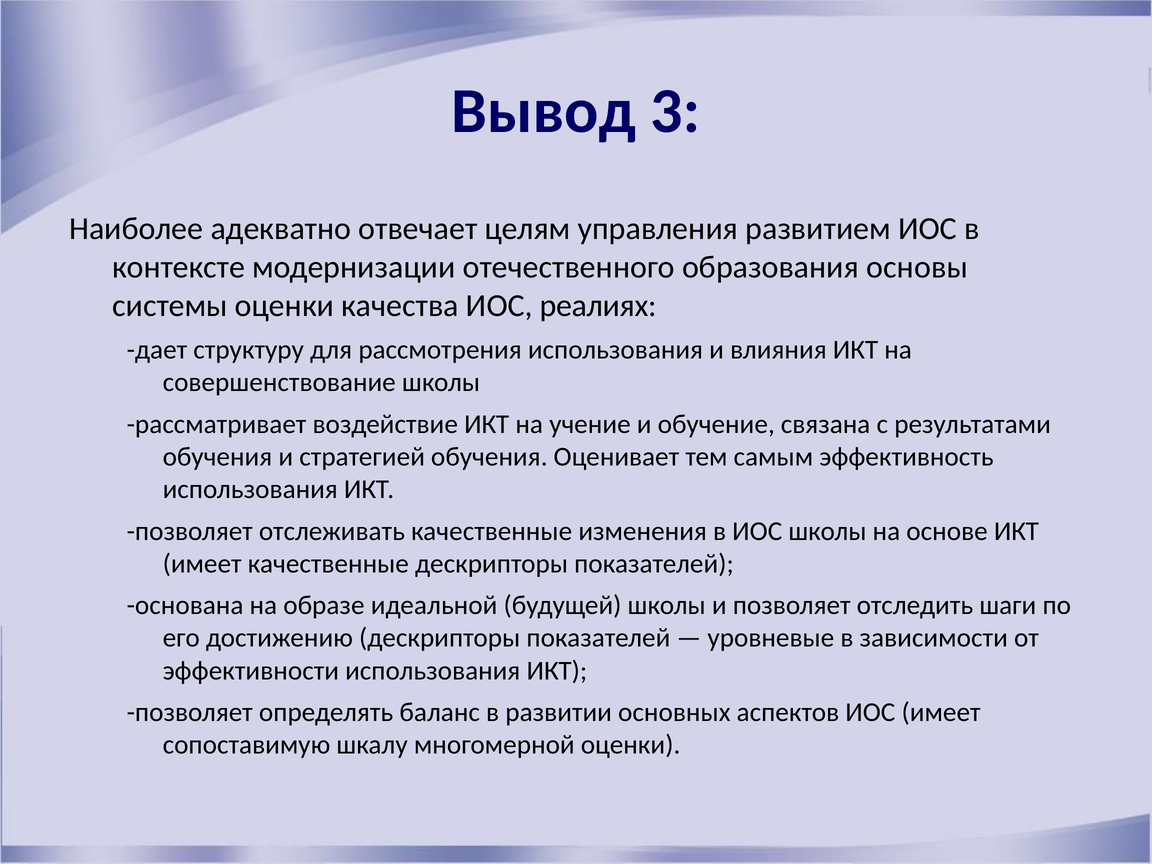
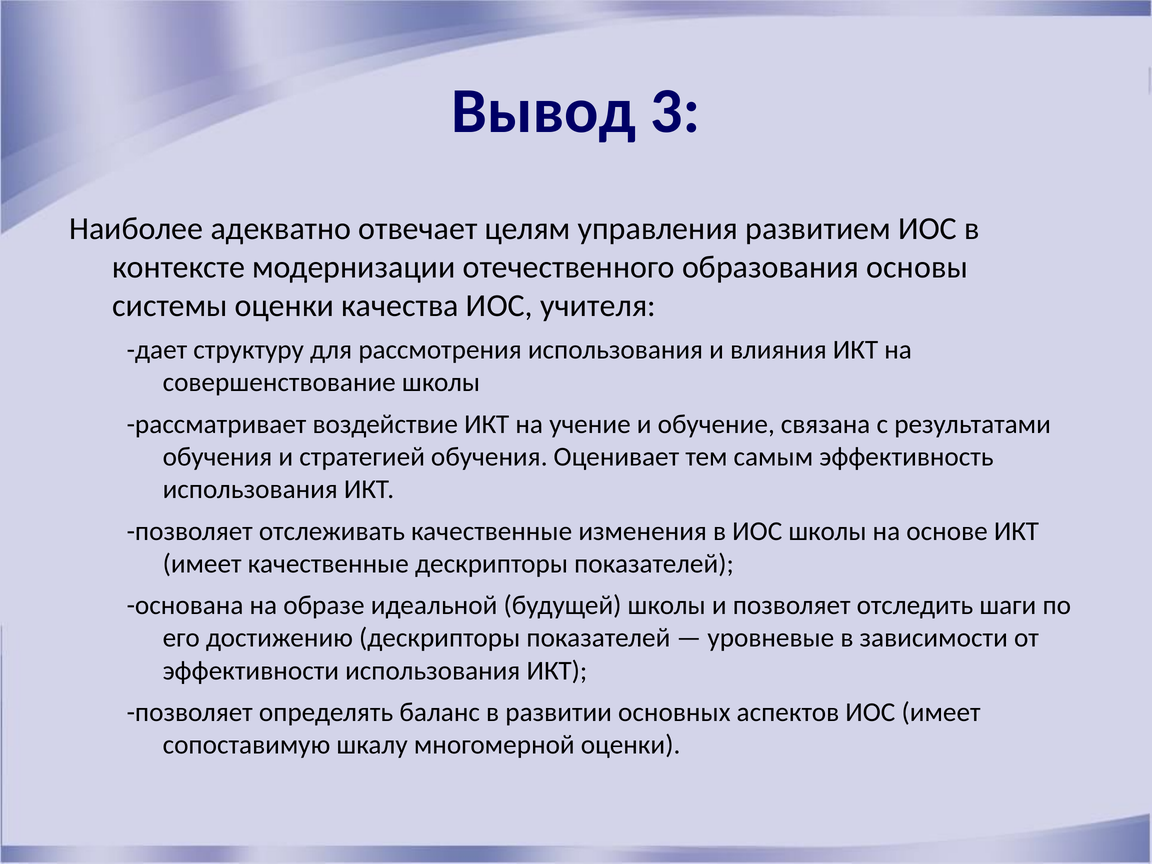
реалиях: реалиях -> учителя
